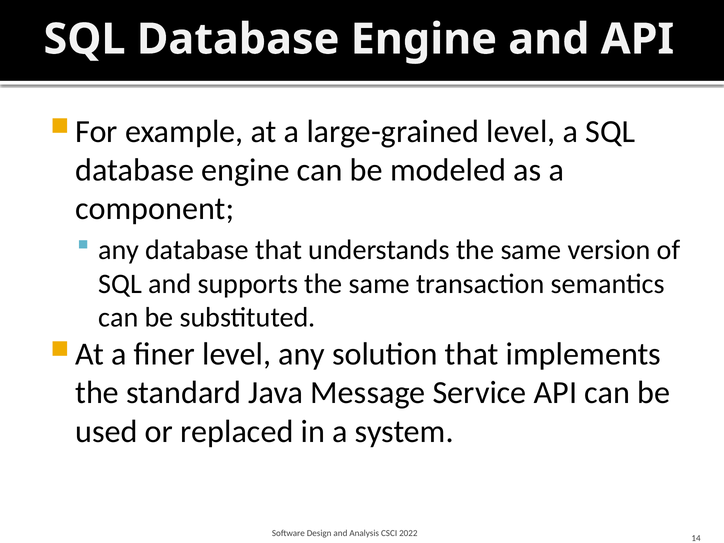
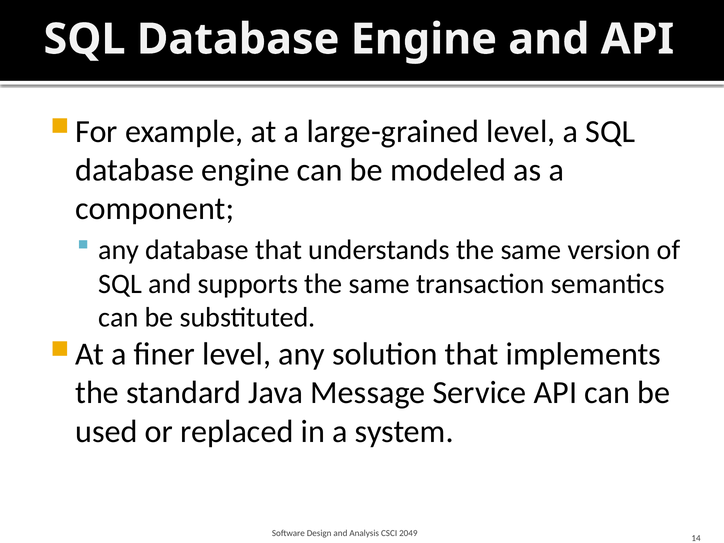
2022: 2022 -> 2049
